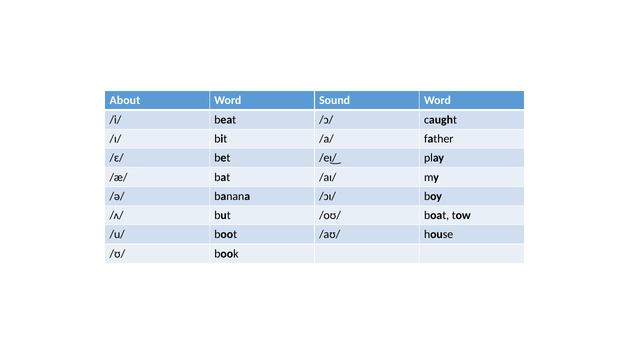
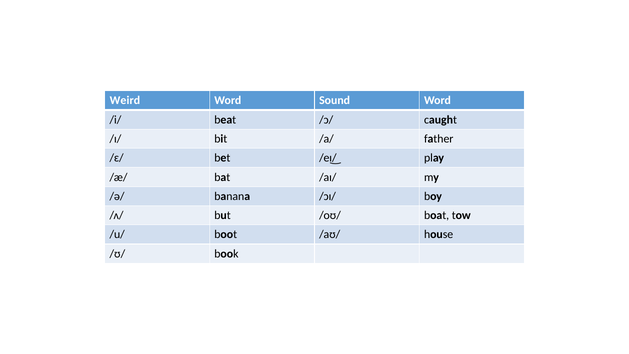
About: About -> Weird
